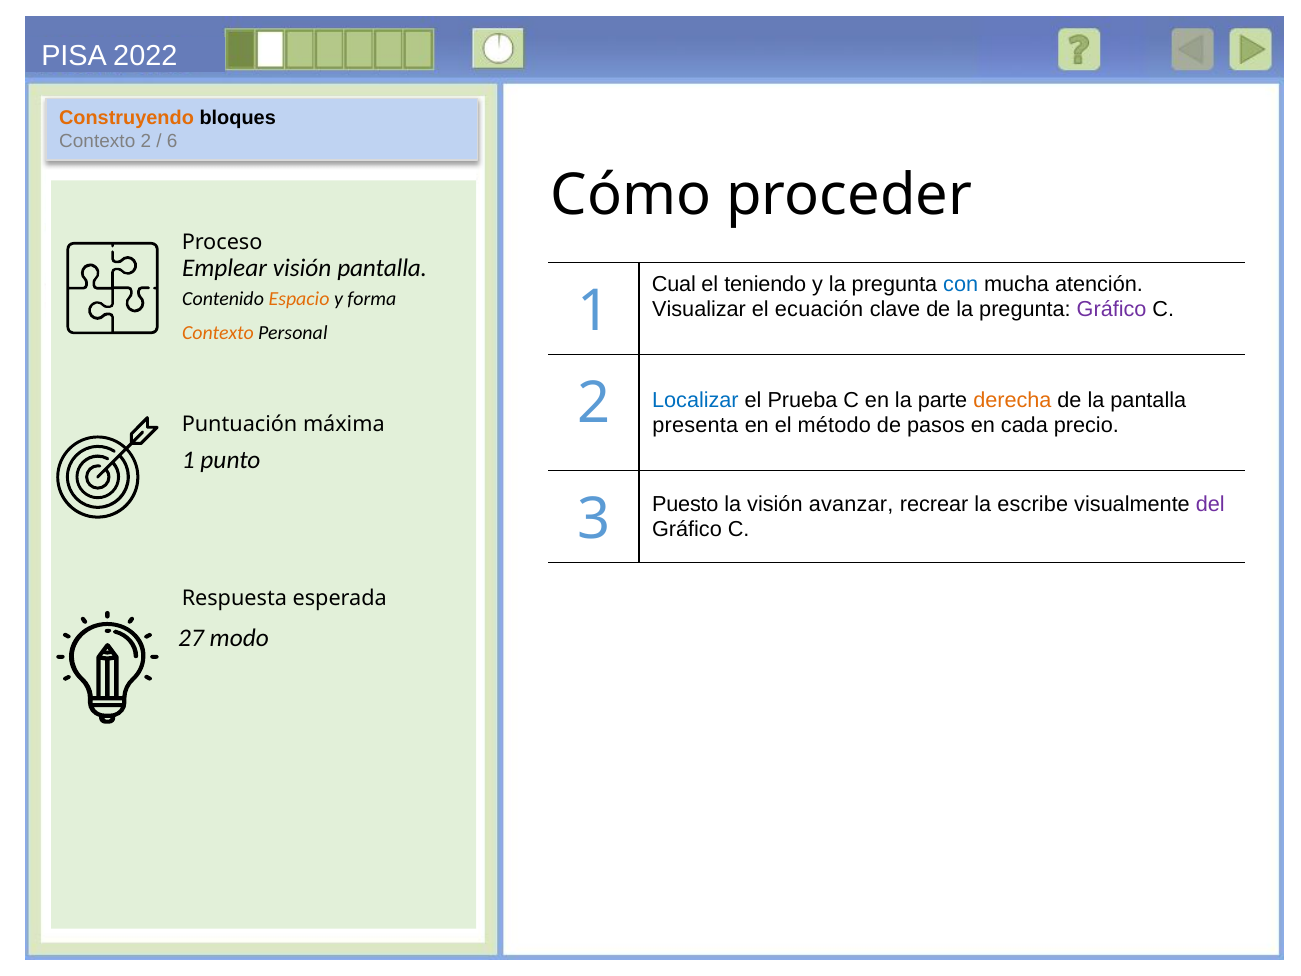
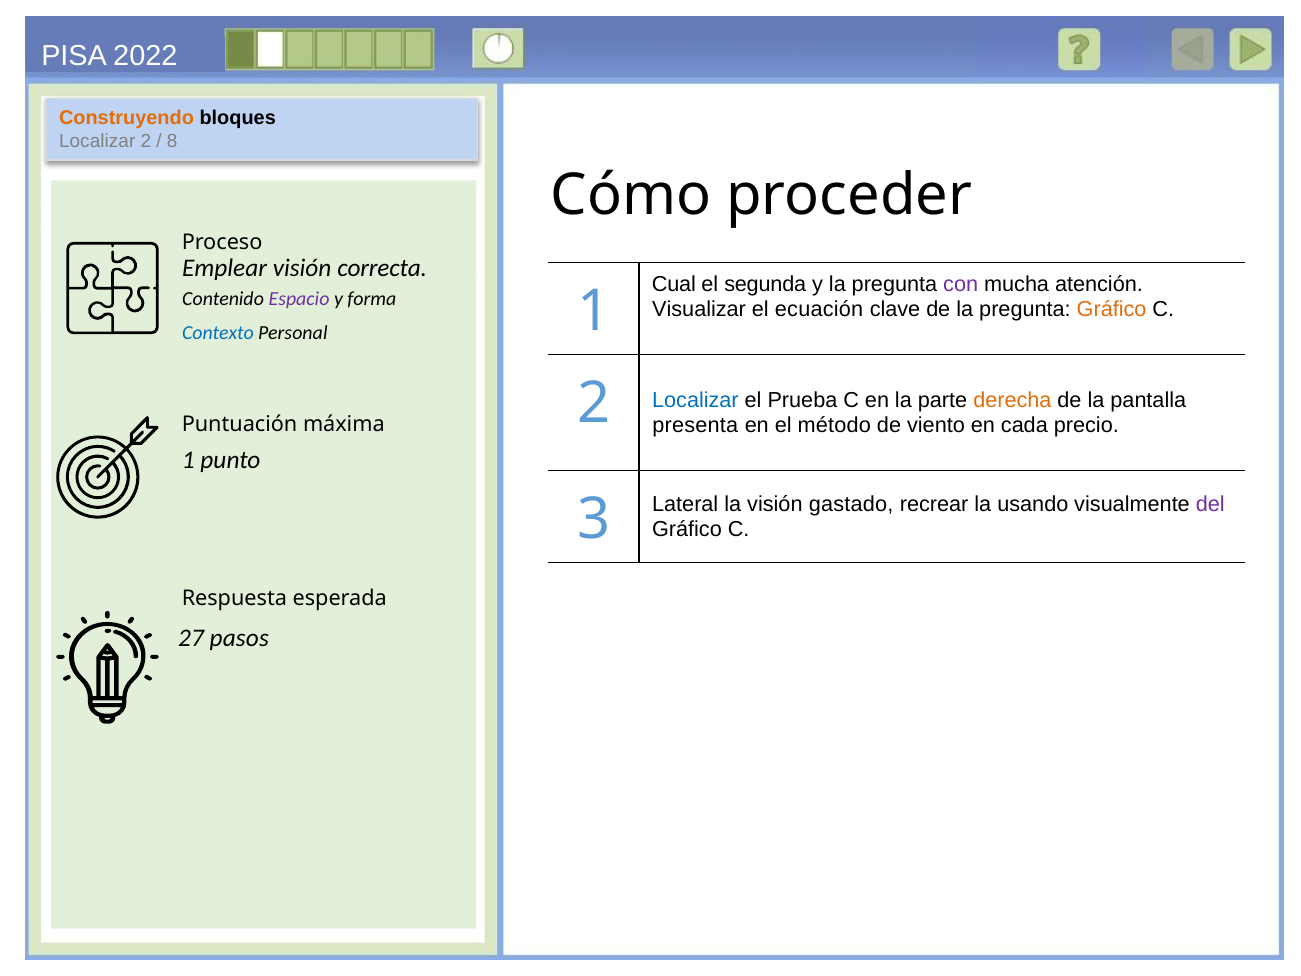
Contexto at (97, 141): Contexto -> Localizar
6: 6 -> 8
visión pantalla: pantalla -> correcta
teniendo: teniendo -> segunda
con colour: blue -> purple
Espacio colour: orange -> purple
Gráfico at (1112, 309) colour: purple -> orange
Contexto at (218, 333) colour: orange -> blue
pasos: pasos -> viento
Puesto: Puesto -> Lateral
avanzar: avanzar -> gastado
escribe: escribe -> usando
modo: modo -> pasos
